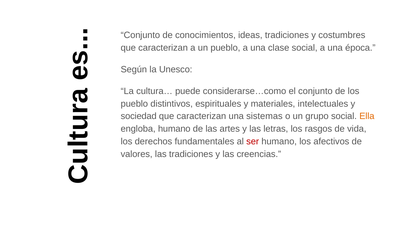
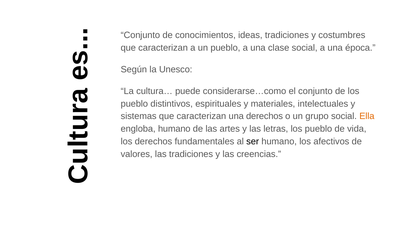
sociedad: sociedad -> sistemas
una sistemas: sistemas -> derechos
letras los rasgos: rasgos -> pueblo
ser colour: red -> black
